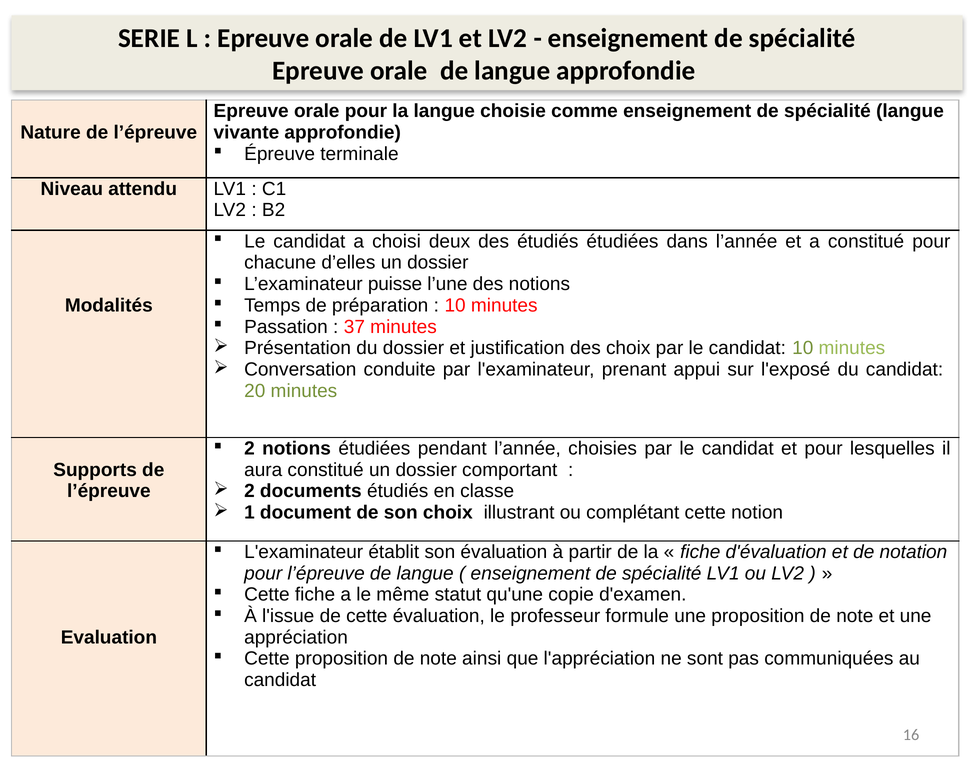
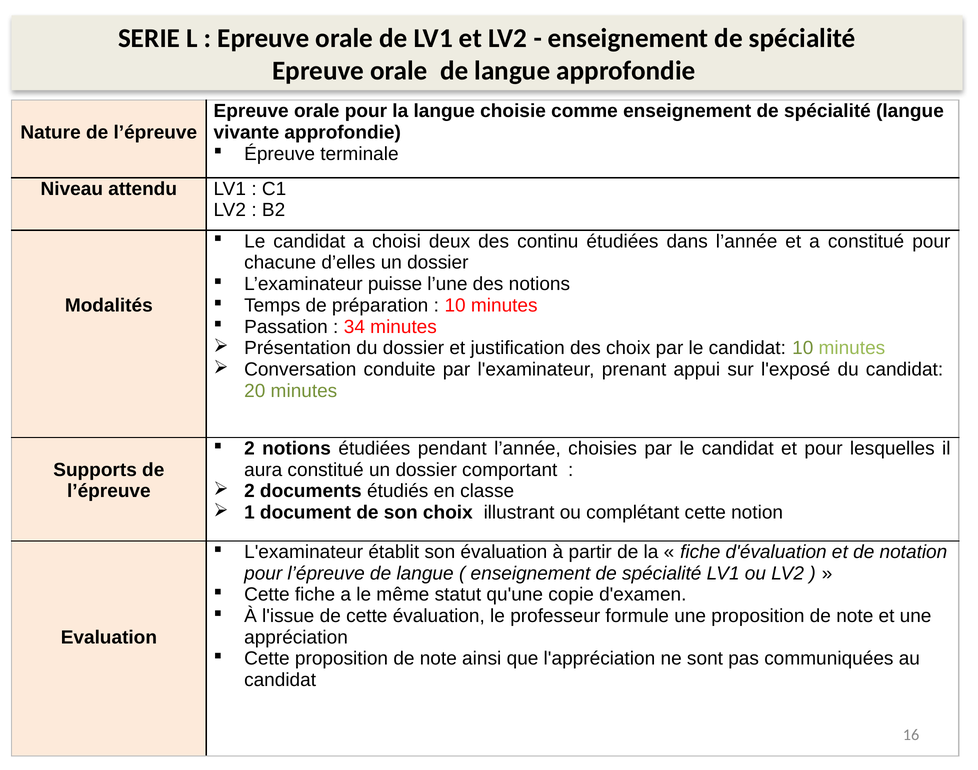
des étudiés: étudiés -> continu
37: 37 -> 34
